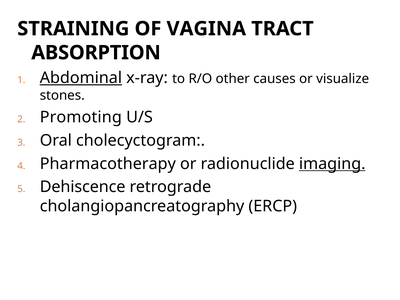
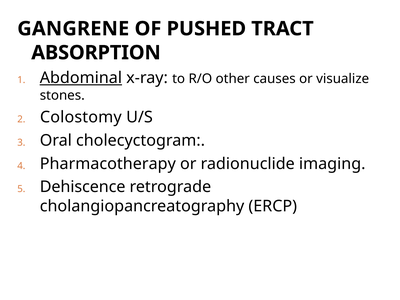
STRAINING: STRAINING -> GANGRENE
VAGINA: VAGINA -> PUSHED
Promoting: Promoting -> Colostomy
imaging underline: present -> none
